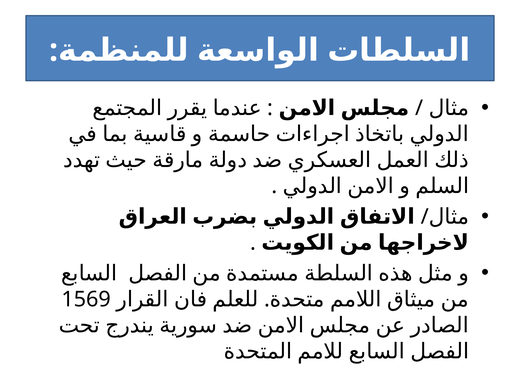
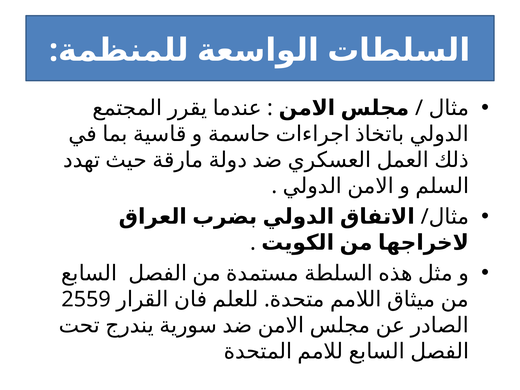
1569: 1569 -> 2559
